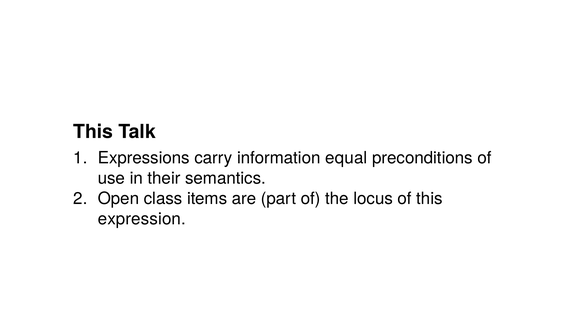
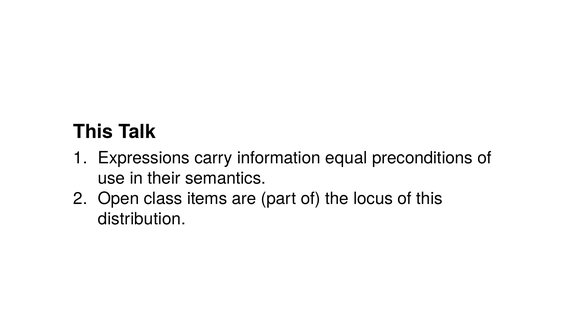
expression: expression -> distribution
